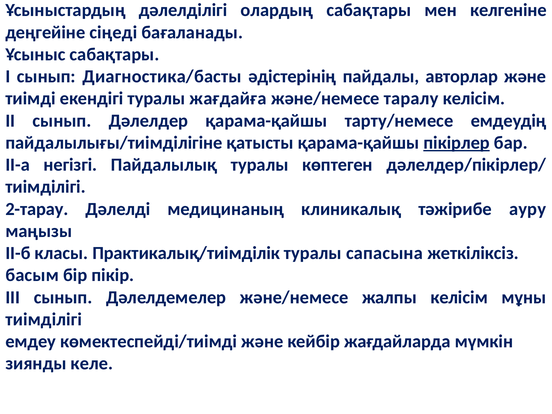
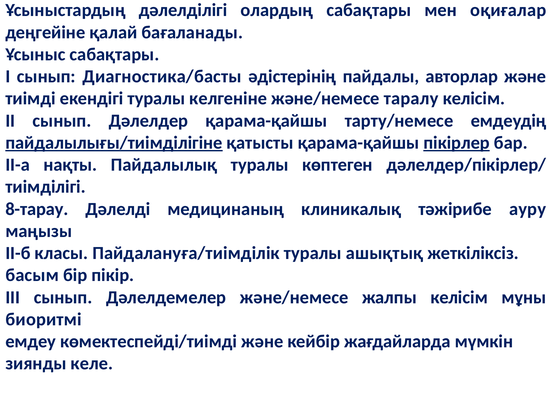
келгеніне: келгеніне -> оқиғалар
сіңеді: сіңеді -> қалай
жағдайға: жағдайға -> келгеніне
пайдалылығы/тиімділігіне underline: none -> present
негізгі: негізгі -> нақты
2-тарау: 2-тарау -> 8-тарау
Практикалық/тиімділік: Практикалық/тиімділік -> Пайдалануға/тиімділік
сапасына: сапасына -> ашықтық
тиімділігі at (44, 319): тиімділігі -> биоритмі
